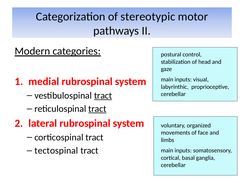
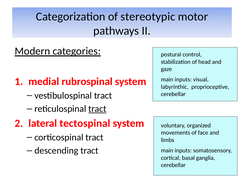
tract at (103, 96) underline: present -> none
lateral rubrospinal: rubrospinal -> tectospinal
tectospinal: tectospinal -> descending
